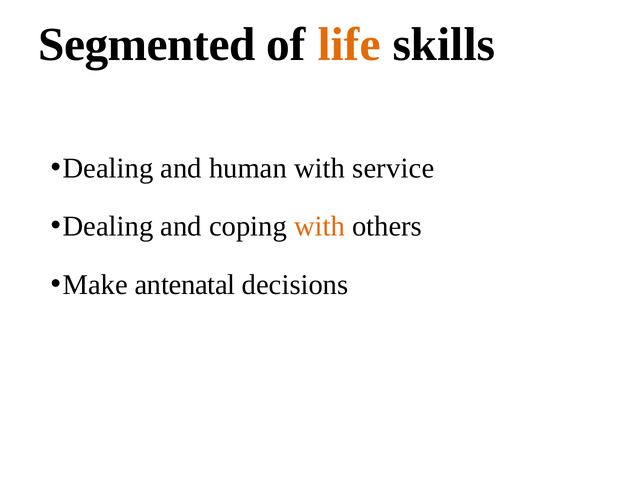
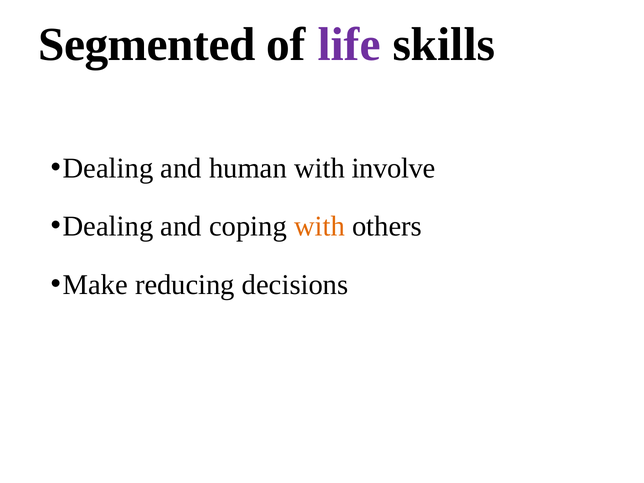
life colour: orange -> purple
service: service -> involve
antenatal: antenatal -> reducing
